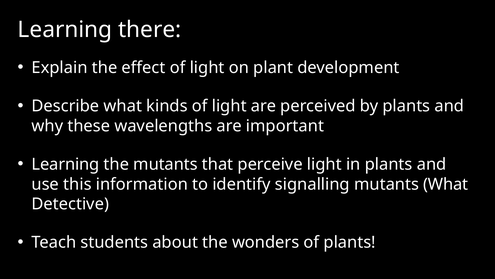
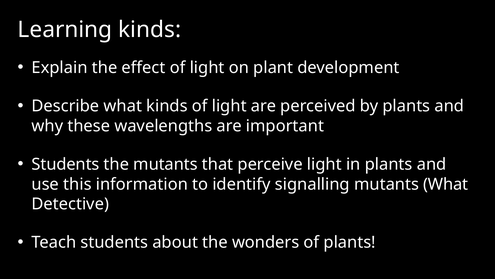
Learning there: there -> kinds
Learning at (66, 164): Learning -> Students
